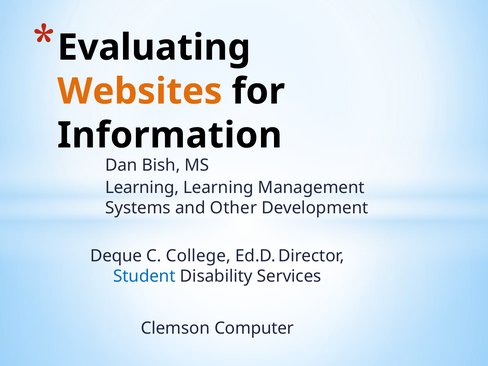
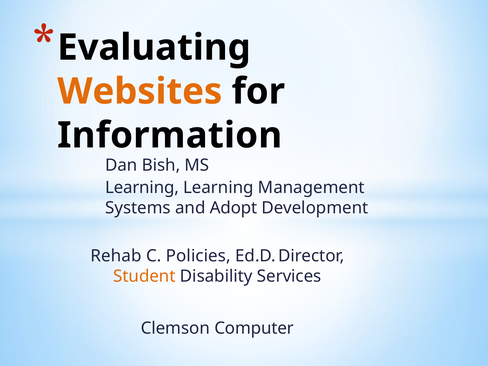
Other: Other -> Adopt
Deque: Deque -> Rehab
College: College -> Policies
Student colour: blue -> orange
